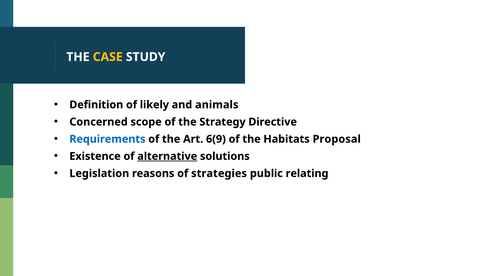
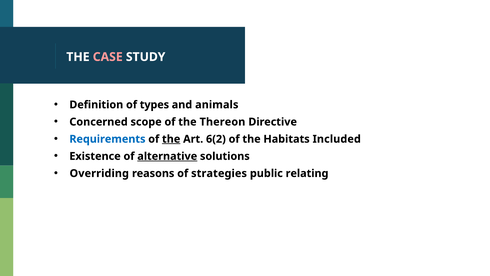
CASE colour: yellow -> pink
likely: likely -> types
Strategy: Strategy -> Thereon
the at (171, 139) underline: none -> present
6(9: 6(9 -> 6(2
Proposal: Proposal -> Included
Legislation: Legislation -> Overriding
